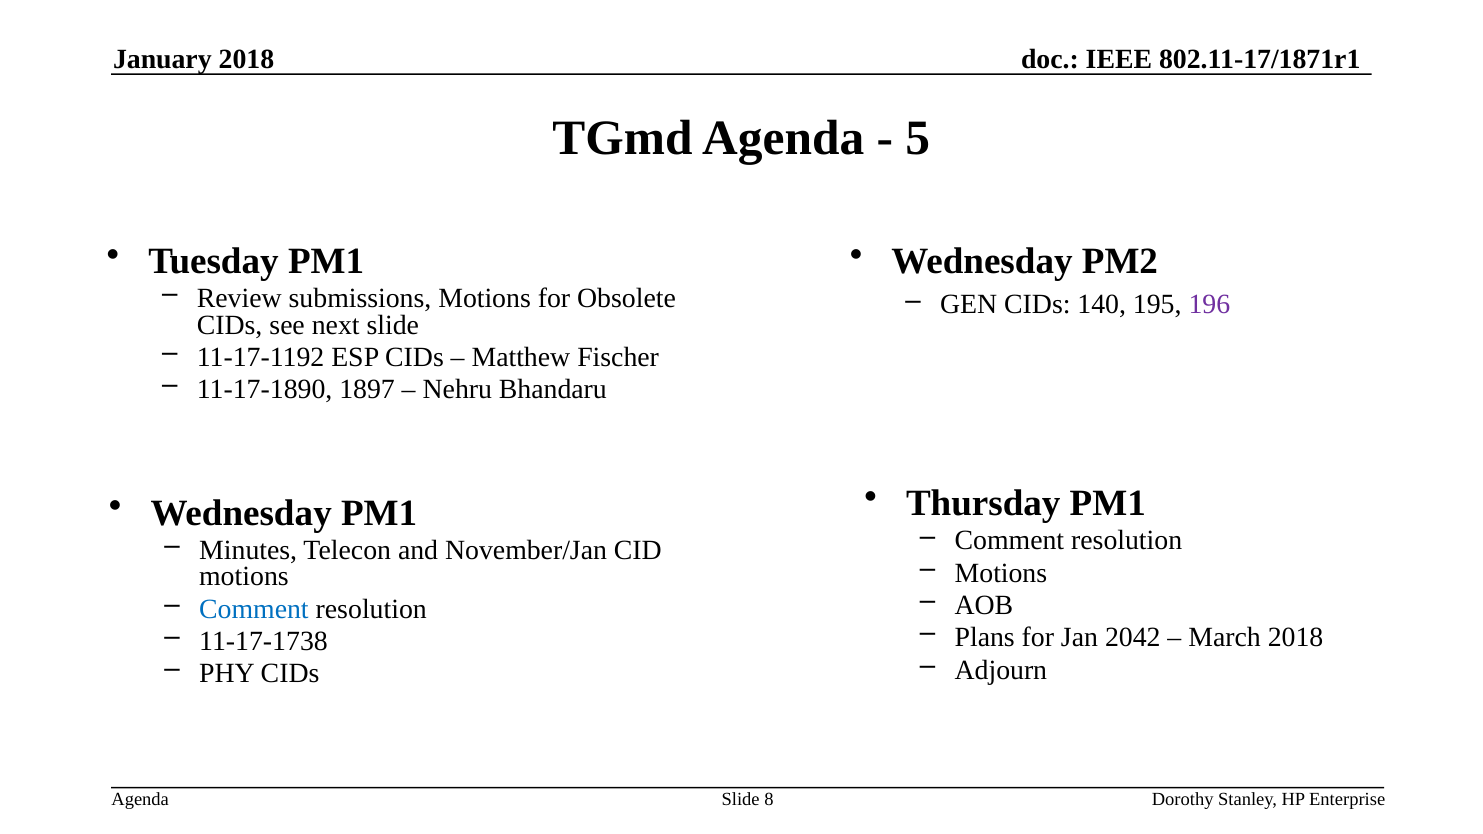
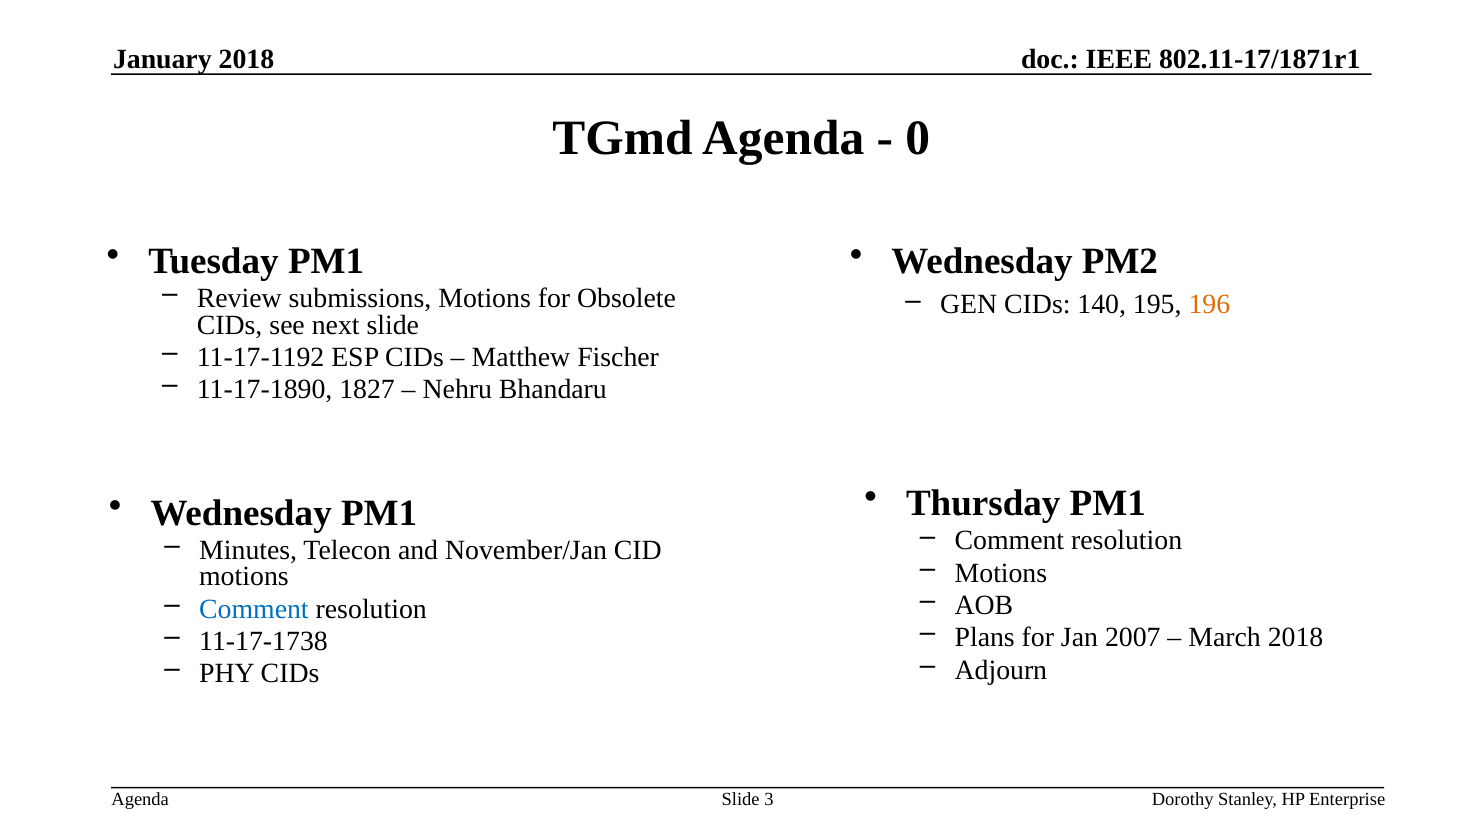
5: 5 -> 0
196 colour: purple -> orange
1897: 1897 -> 1827
2042: 2042 -> 2007
8: 8 -> 3
